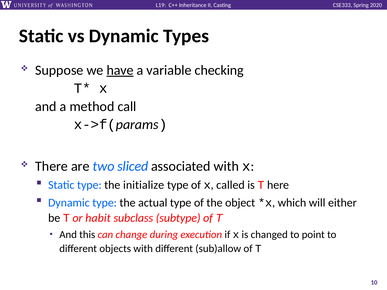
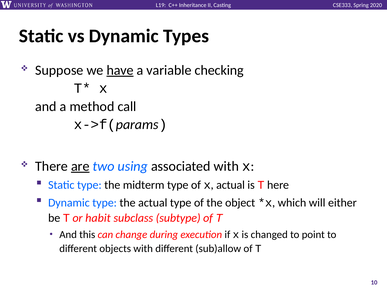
are underline: none -> present
sliced: sliced -> using
initialize: initialize -> midterm
x called: called -> actual
